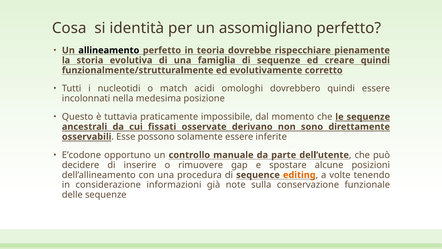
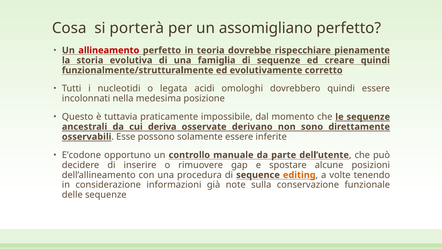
identità: identità -> porterà
allineamento colour: black -> red
match: match -> legata
fissati: fissati -> deriva
